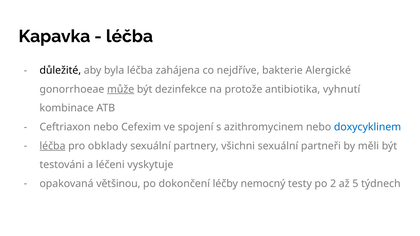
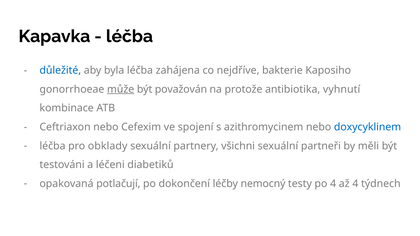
důležité colour: black -> blue
Alergické: Alergické -> Kaposiho
dezinfekce: dezinfekce -> považován
léčba at (53, 146) underline: present -> none
vyskytuje: vyskytuje -> diabetiků
většinou: většinou -> potlačují
po 2: 2 -> 4
až 5: 5 -> 4
